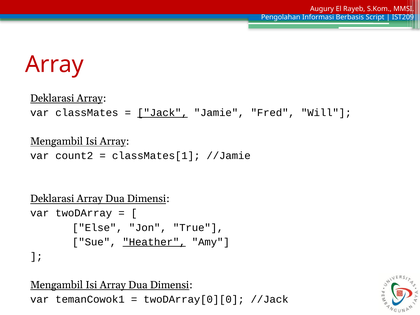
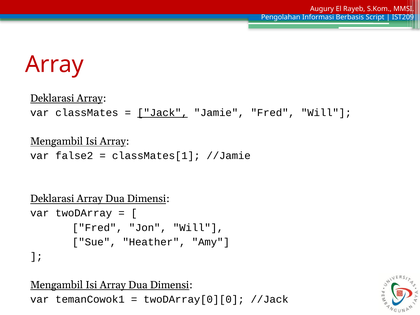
count2: count2 -> false2
Else at (97, 228): Else -> Fred
Jon True: True -> Will
Heather underline: present -> none
